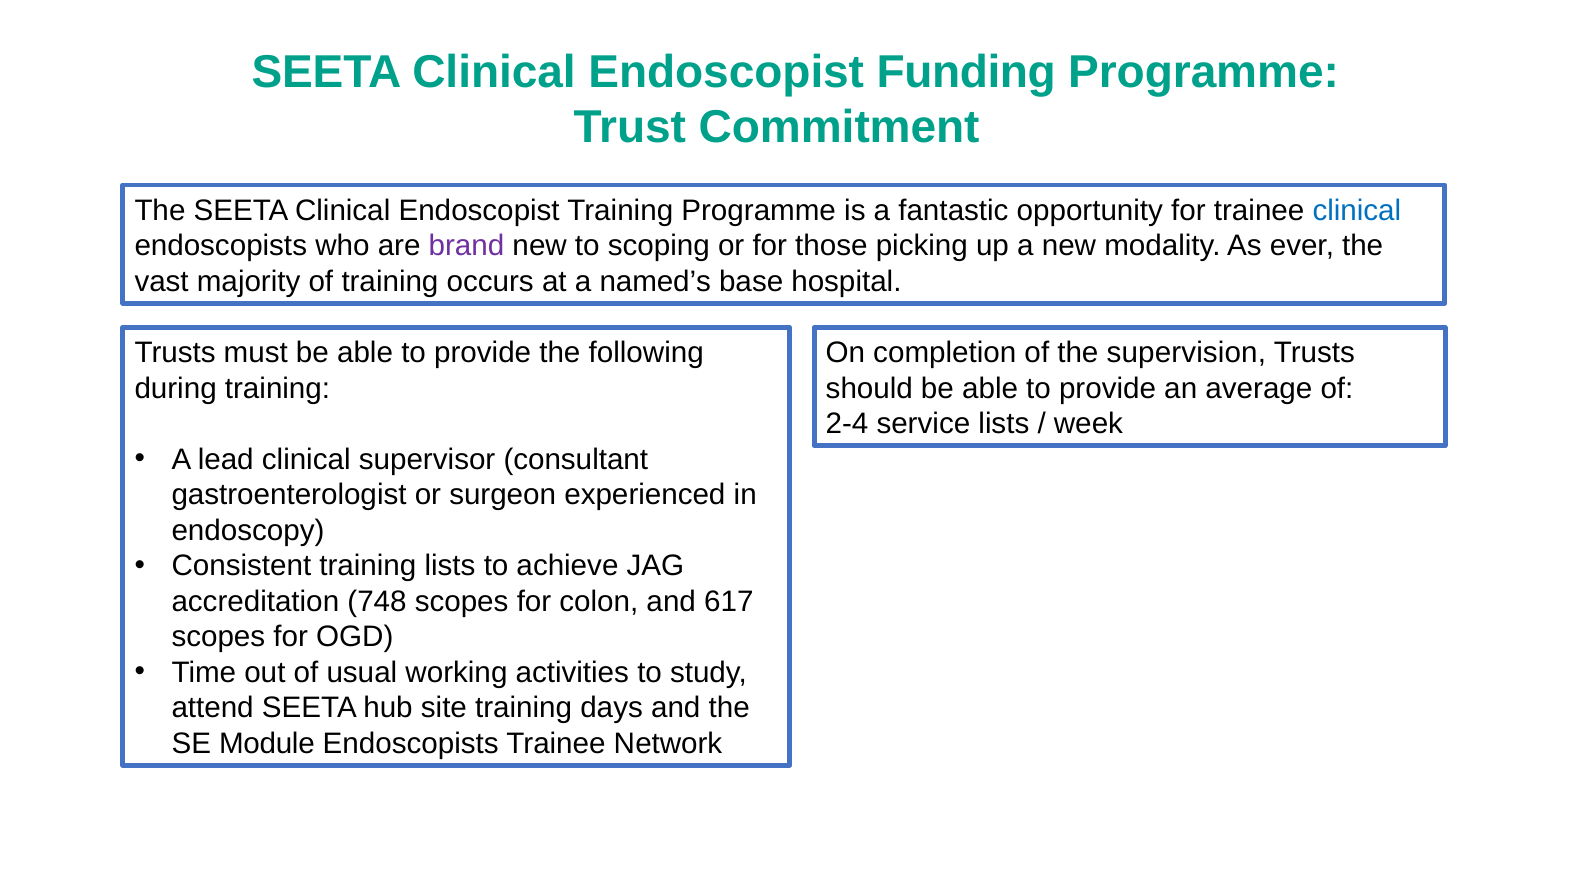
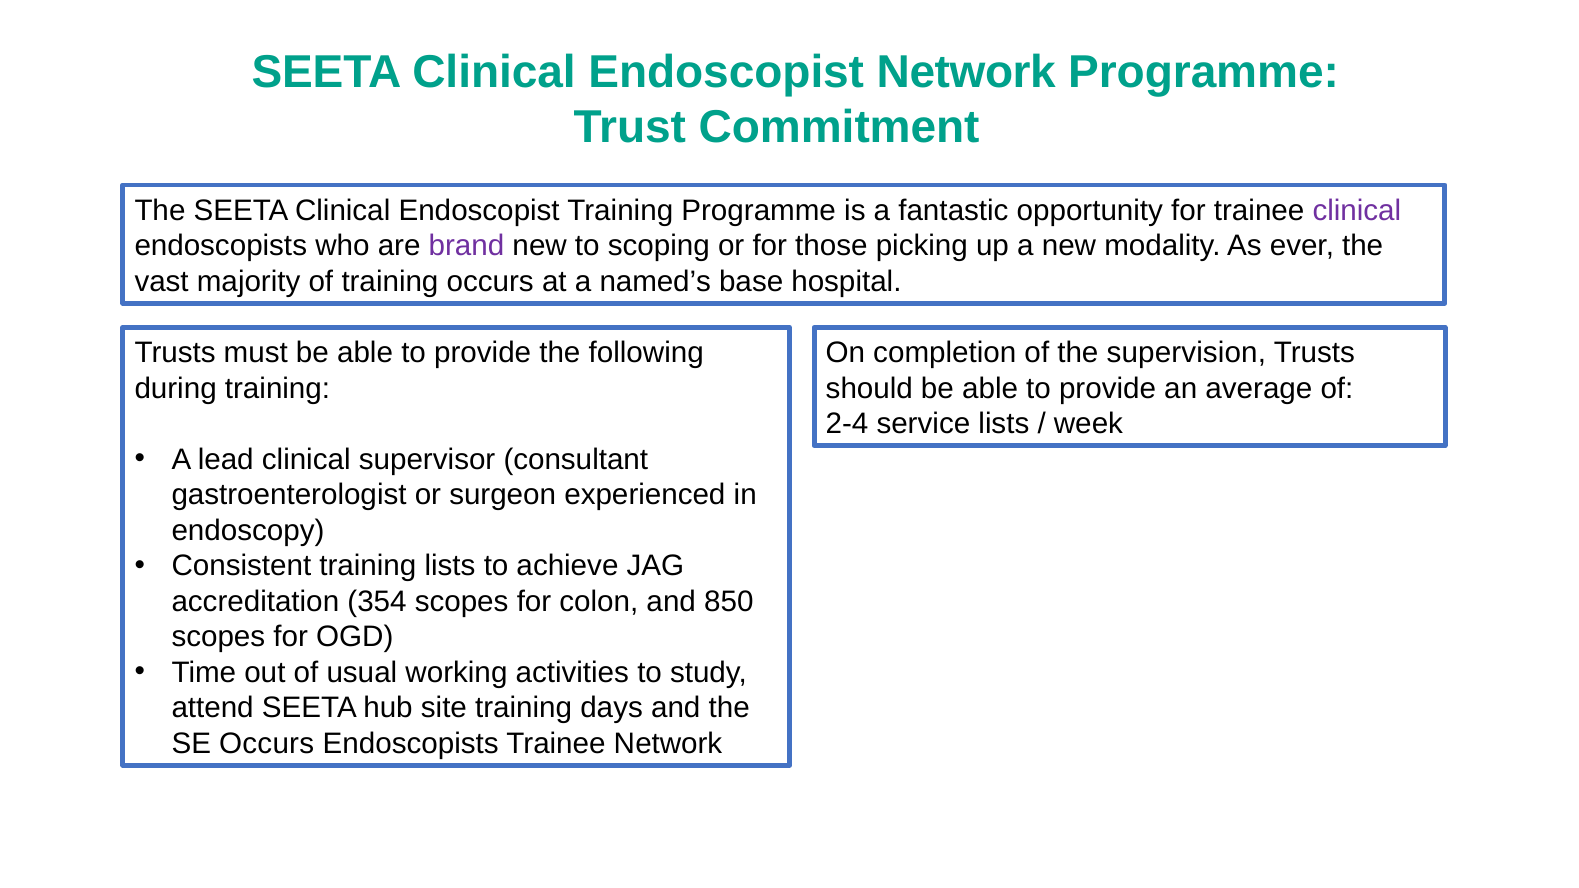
Endoscopist Funding: Funding -> Network
clinical at (1357, 211) colour: blue -> purple
748: 748 -> 354
617: 617 -> 850
SE Module: Module -> Occurs
